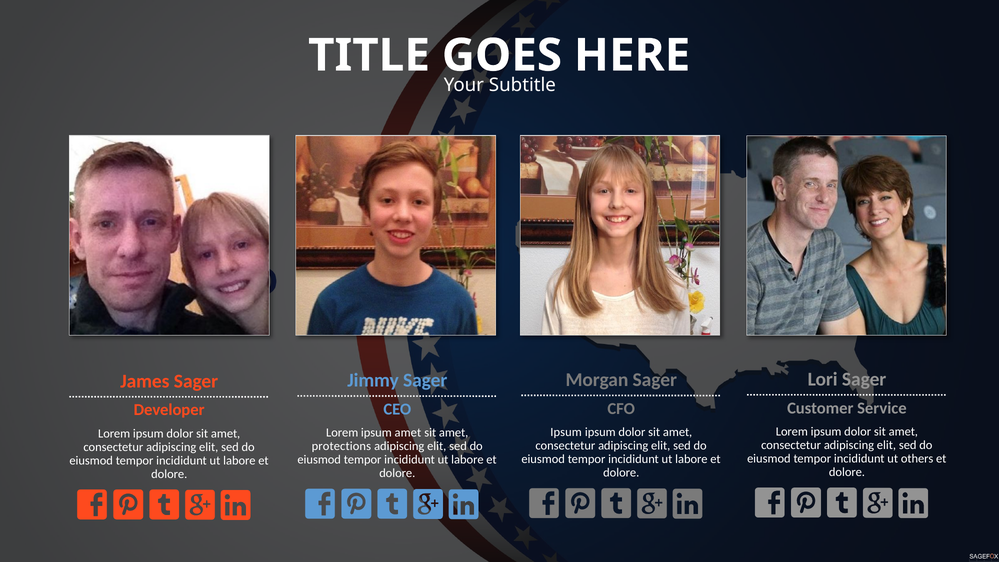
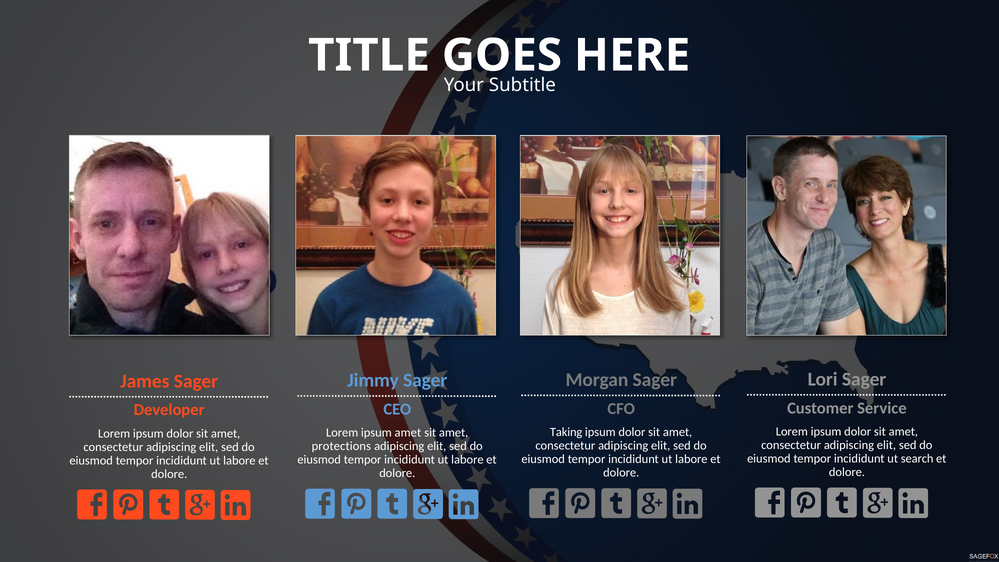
Ipsum at (566, 432): Ipsum -> Taking
others: others -> search
